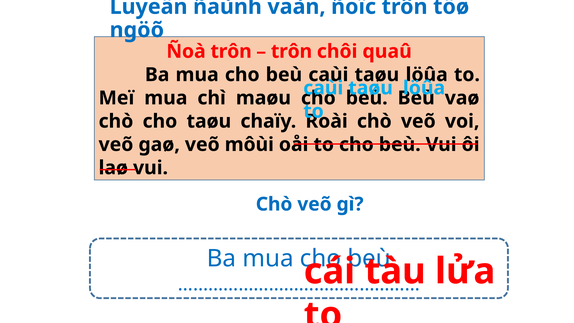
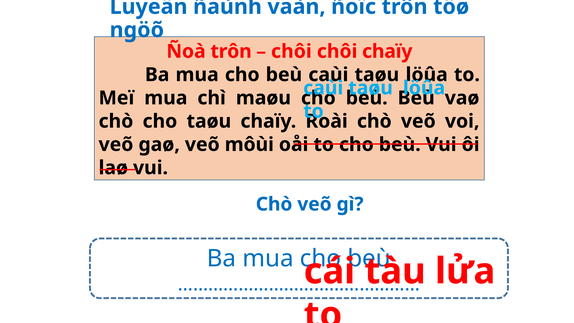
trôn at (292, 51): trôn -> chôi
chôi quaû: quaû -> chaïy
